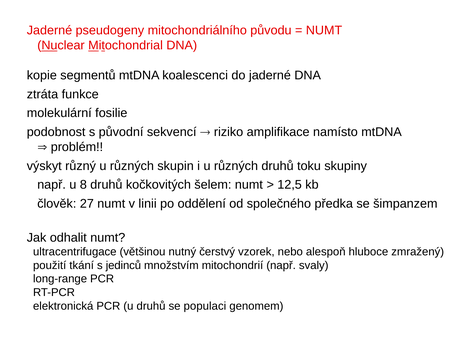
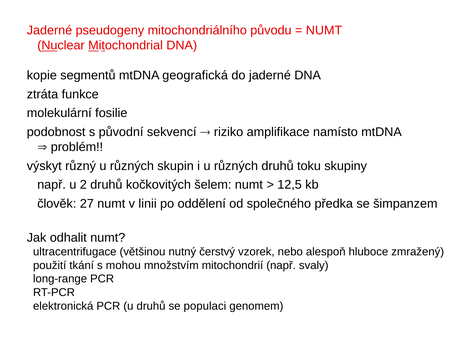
koalescenci: koalescenci -> geografická
8: 8 -> 2
jedinců: jedinců -> mohou
